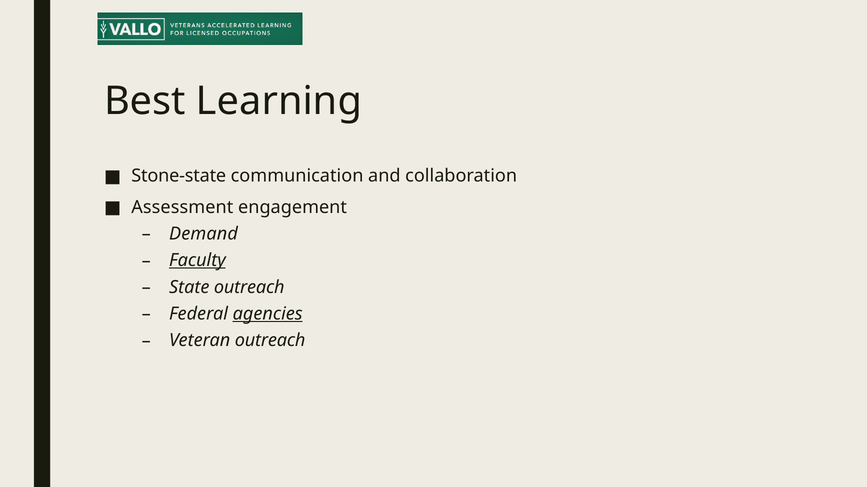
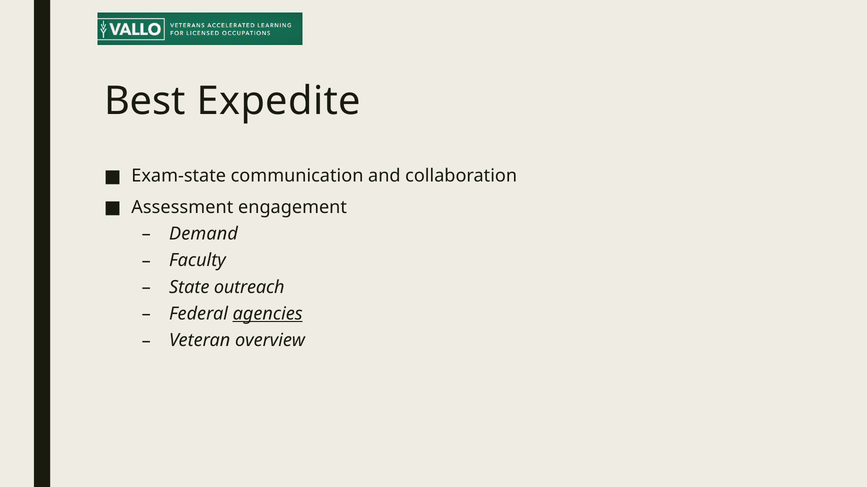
Learning: Learning -> Expedite
Stone-state: Stone-state -> Exam-state
Faculty underline: present -> none
Veteran outreach: outreach -> overview
